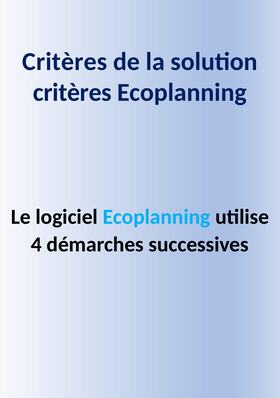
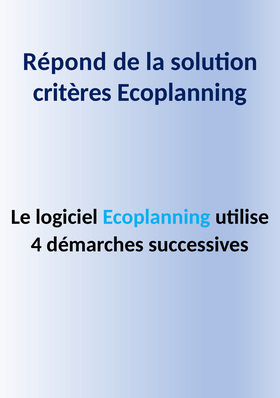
Critères at (65, 62): Critères -> Répond
